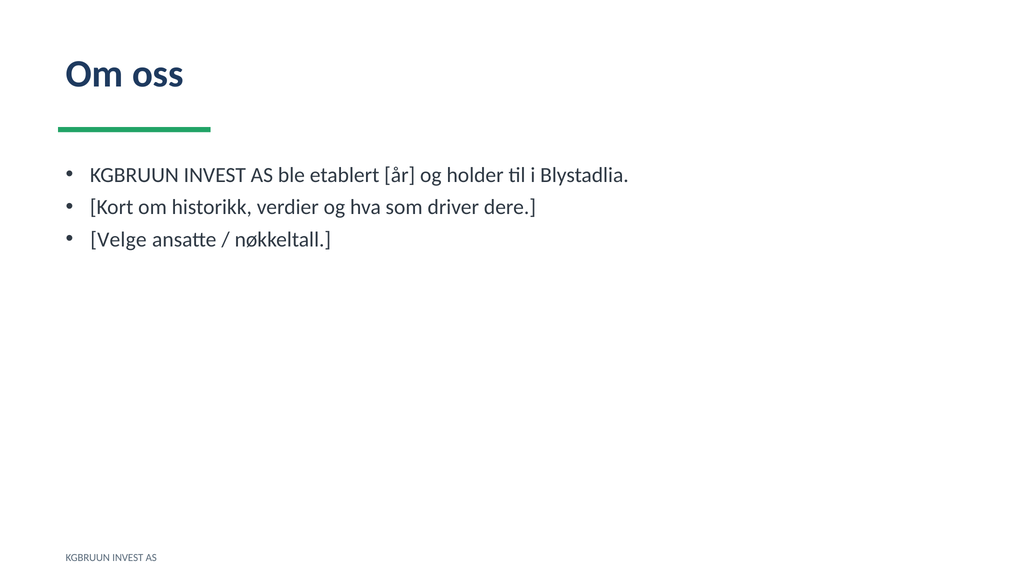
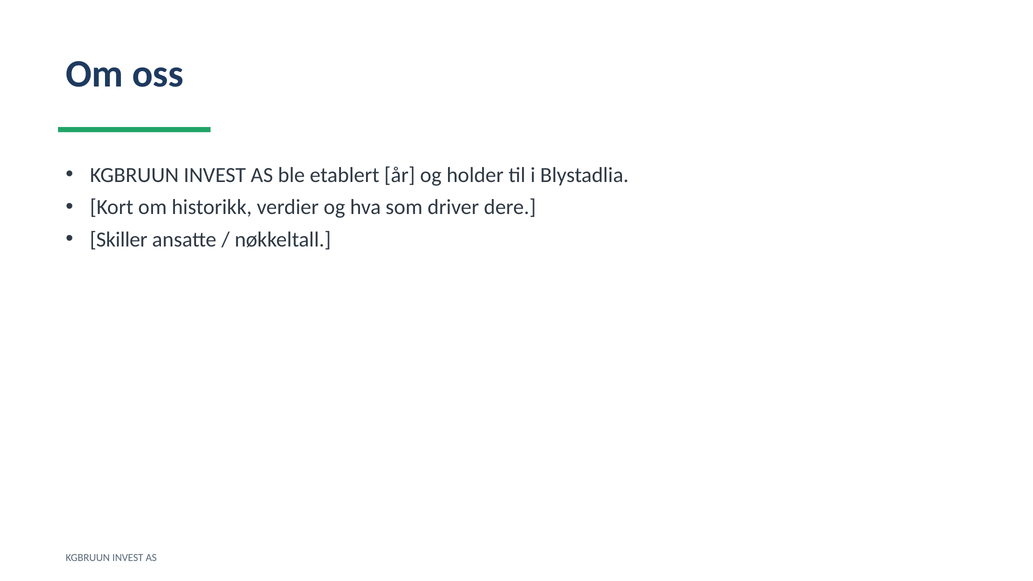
Velge: Velge -> Skiller
